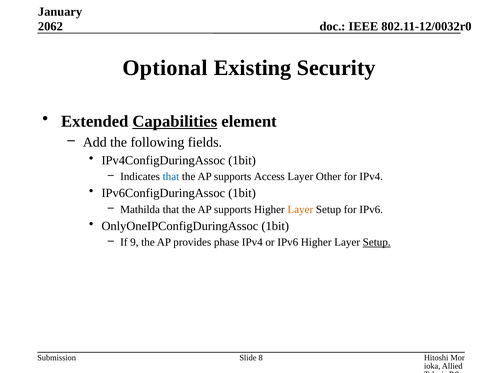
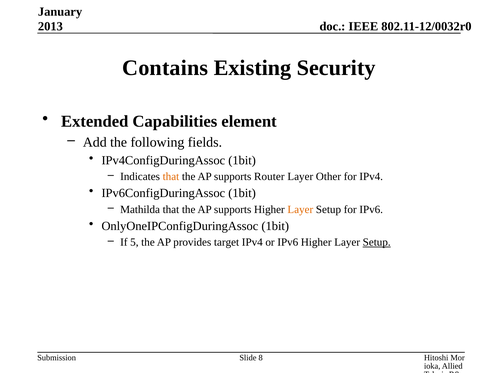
2062: 2062 -> 2013
Optional: Optional -> Contains
Capabilities underline: present -> none
that at (171, 177) colour: blue -> orange
Access: Access -> Router
9: 9 -> 5
phase: phase -> target
